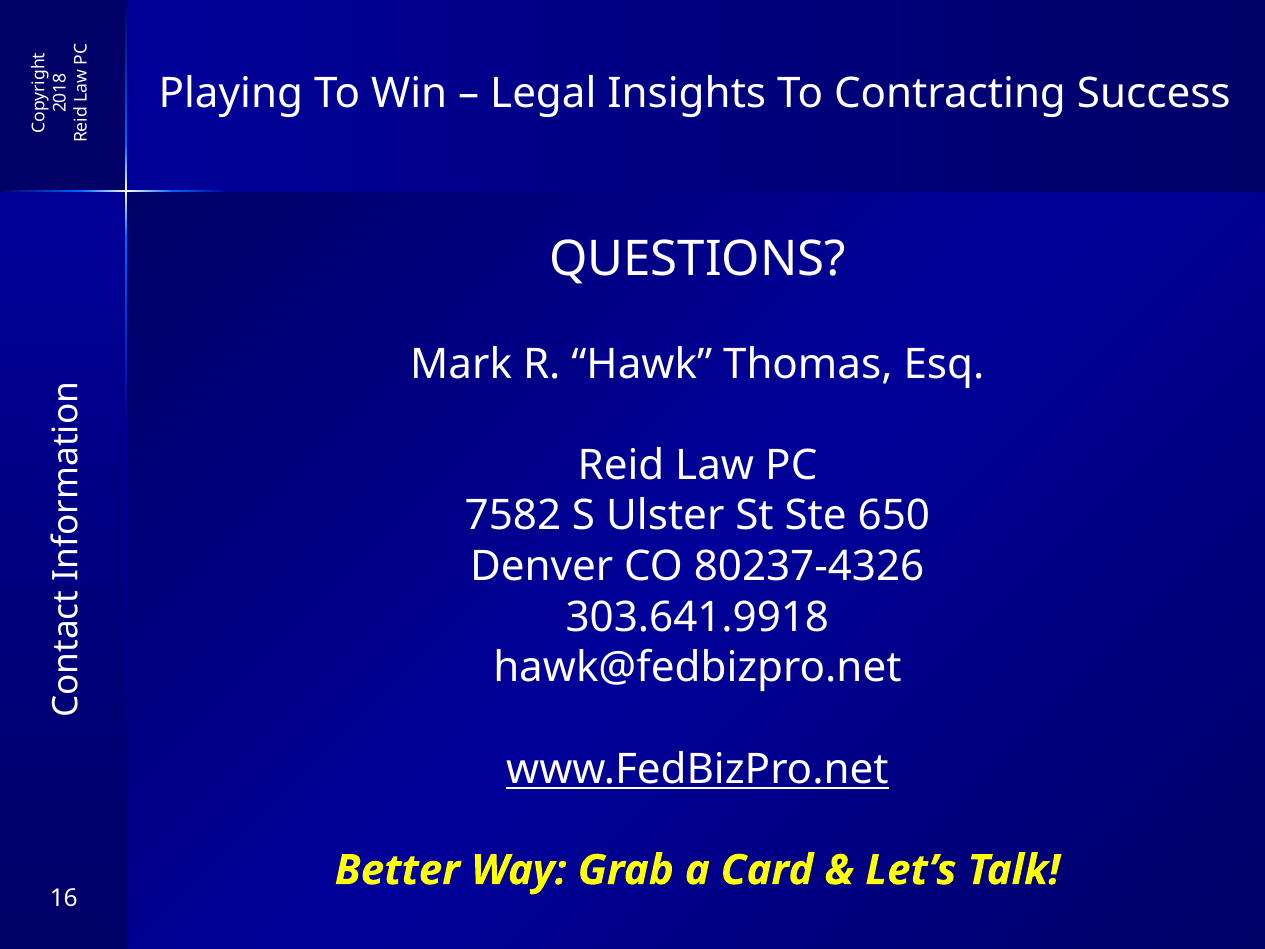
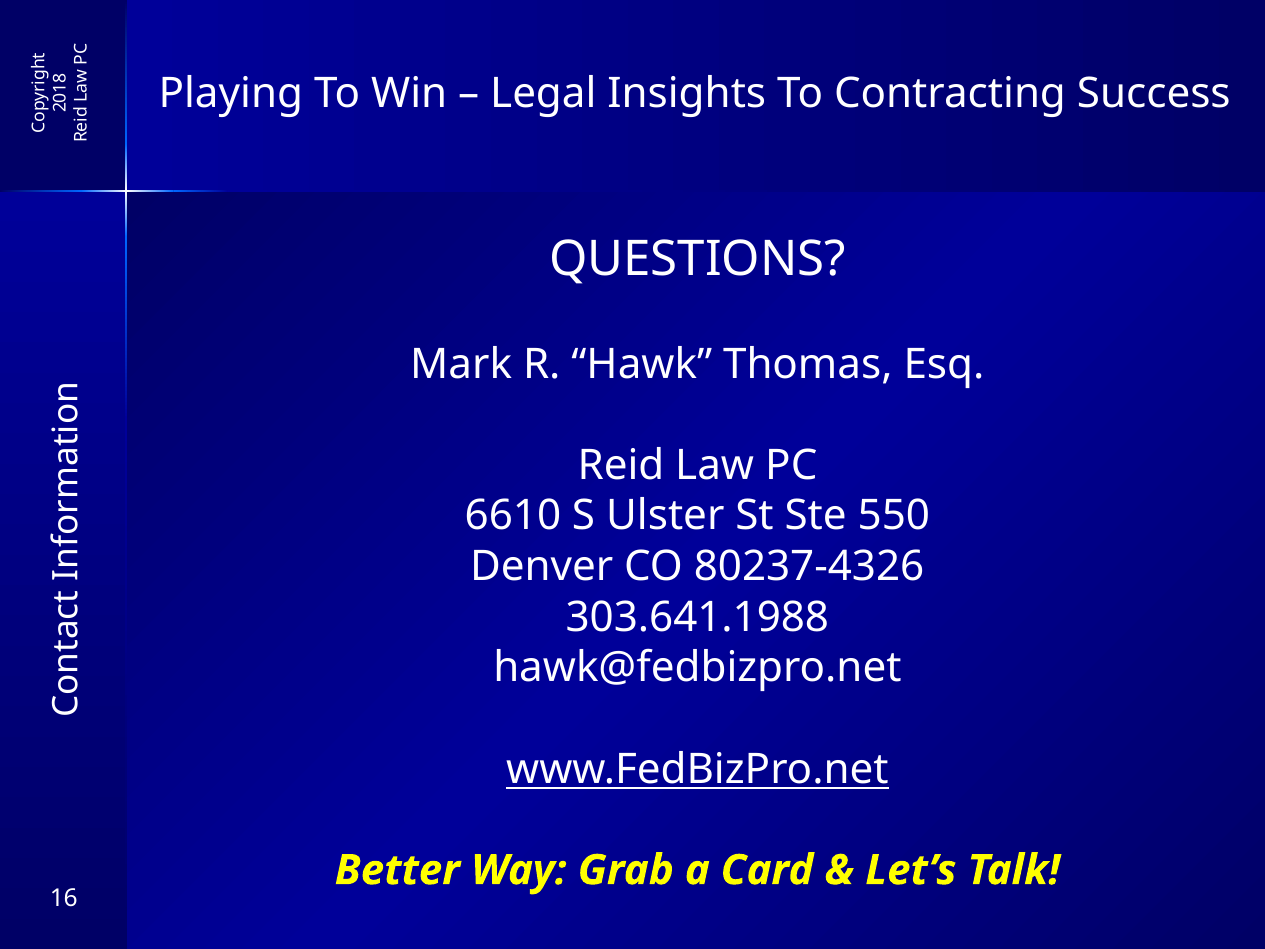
7582: 7582 -> 6610
650: 650 -> 550
303.641.9918: 303.641.9918 -> 303.641.1988
